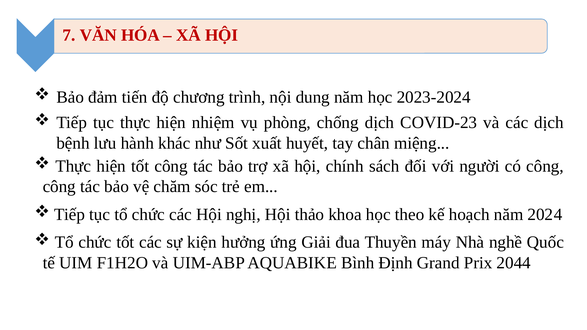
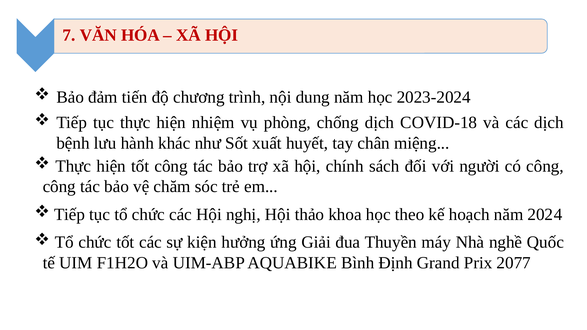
COVID-23: COVID-23 -> COVID-18
2044: 2044 -> 2077
